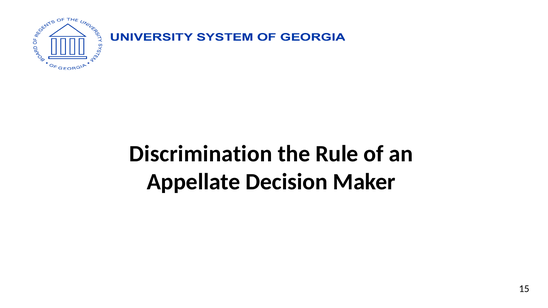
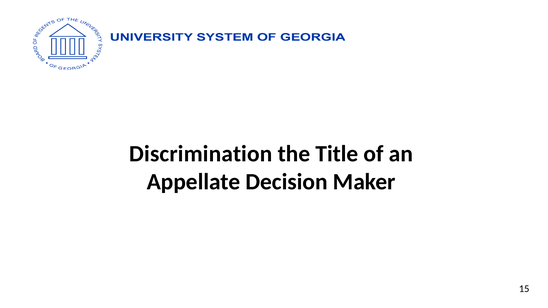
Rule: Rule -> Title
